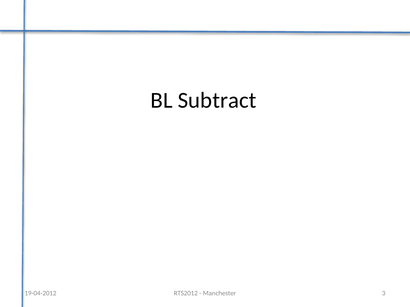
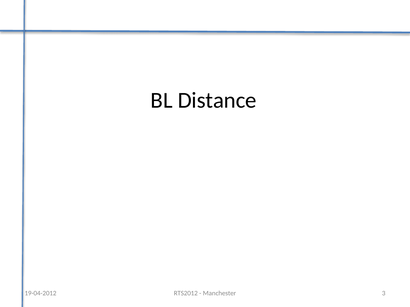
Subtract: Subtract -> Distance
